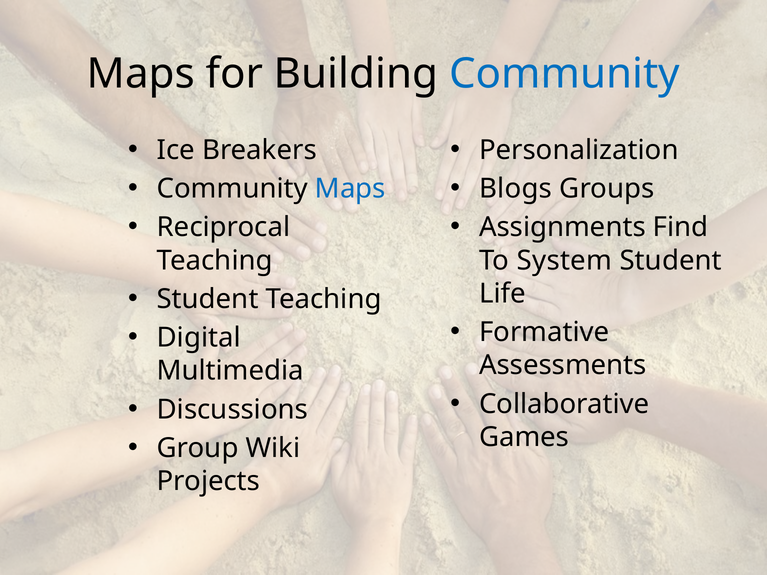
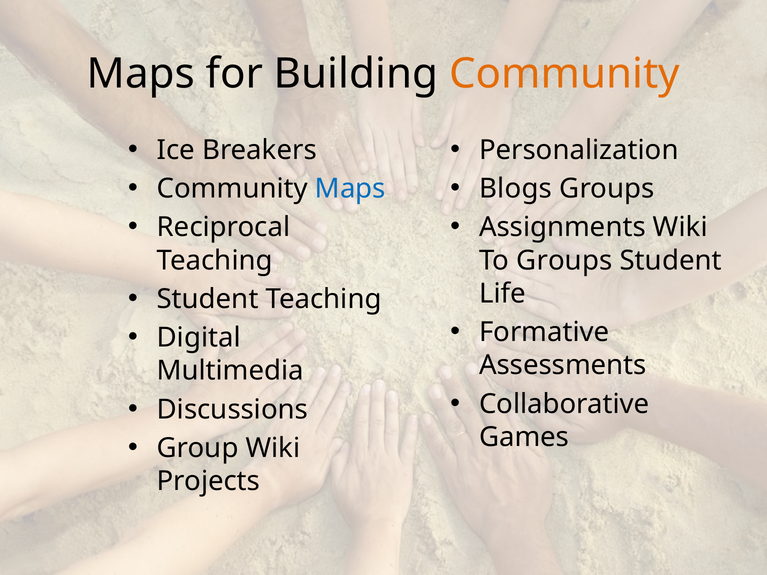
Community at (564, 74) colour: blue -> orange
Assignments Find: Find -> Wiki
To System: System -> Groups
